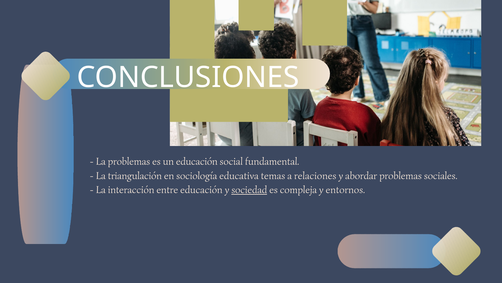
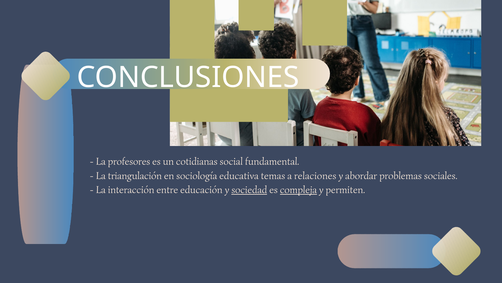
La problemas: problemas -> profesores
un educación: educación -> cotidianas
compleja underline: none -> present
entornos: entornos -> permiten
